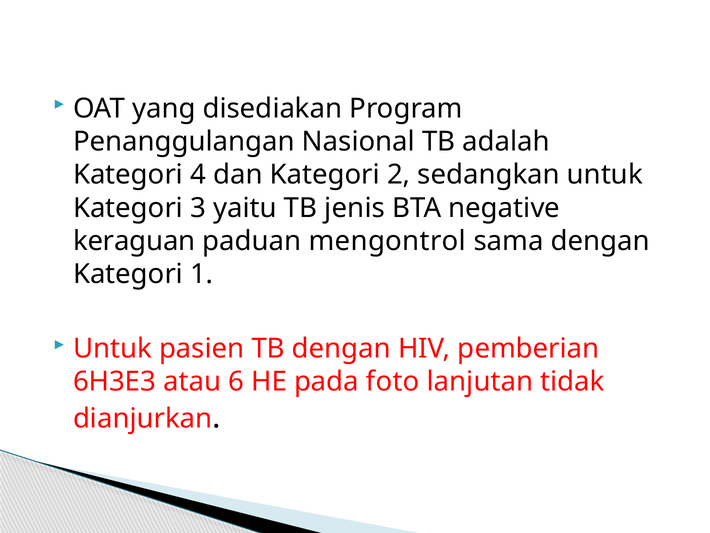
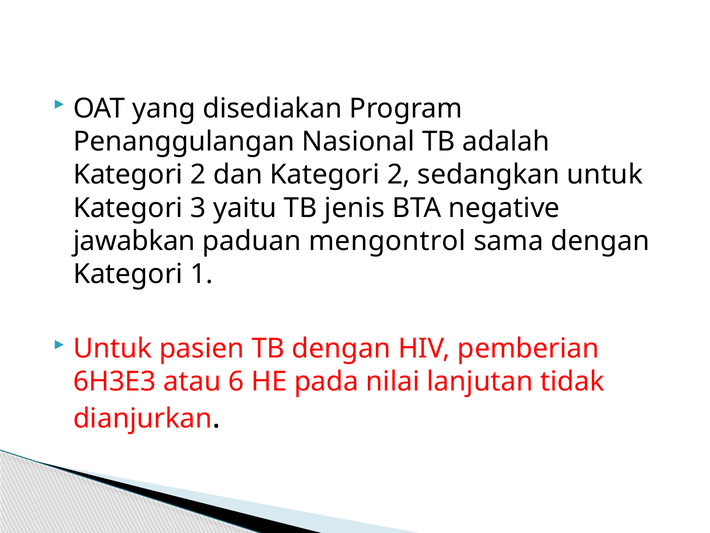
4 at (198, 175): 4 -> 2
keraguan: keraguan -> jawabkan
foto: foto -> nilai
